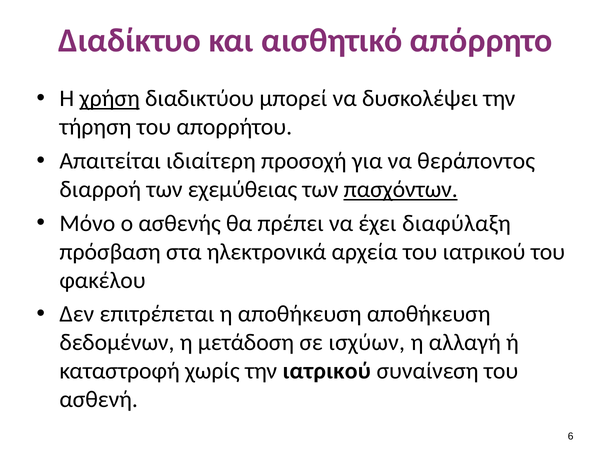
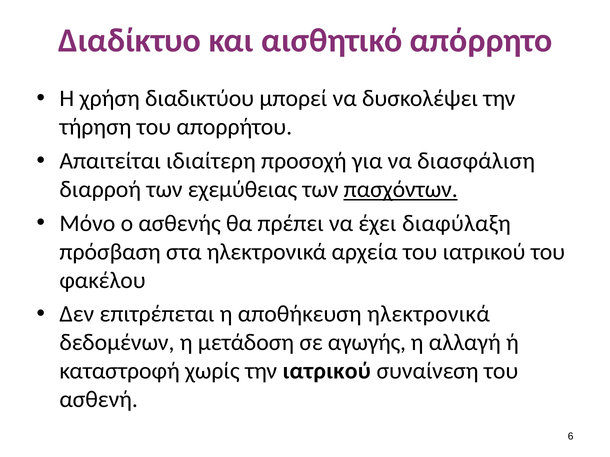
χρήση underline: present -> none
θεράποντος: θεράποντος -> διασφάλιση
αποθήκευση αποθήκευση: αποθήκευση -> ηλεκτρονικά
ισχύων: ισχύων -> αγωγής
